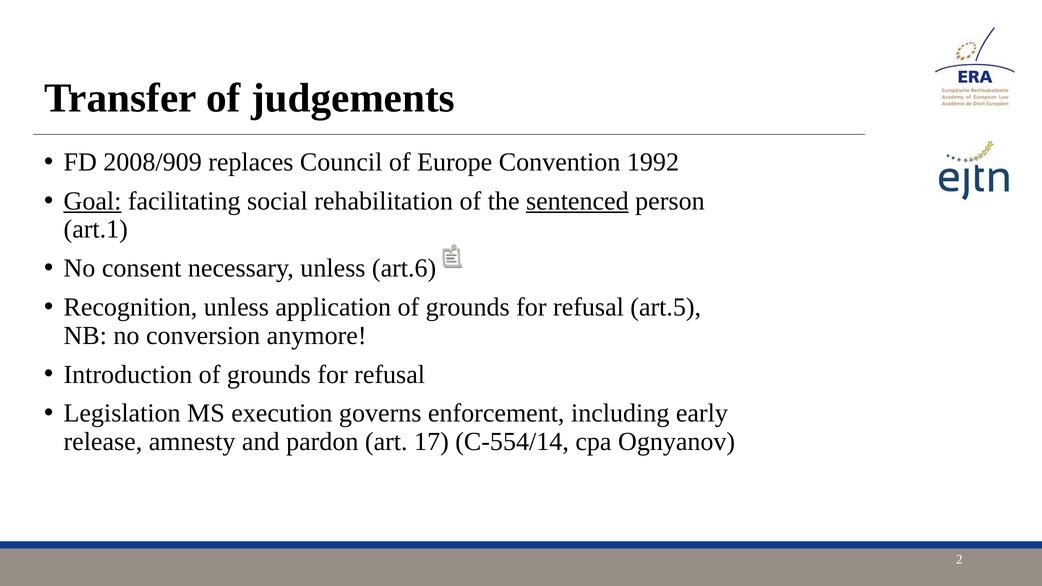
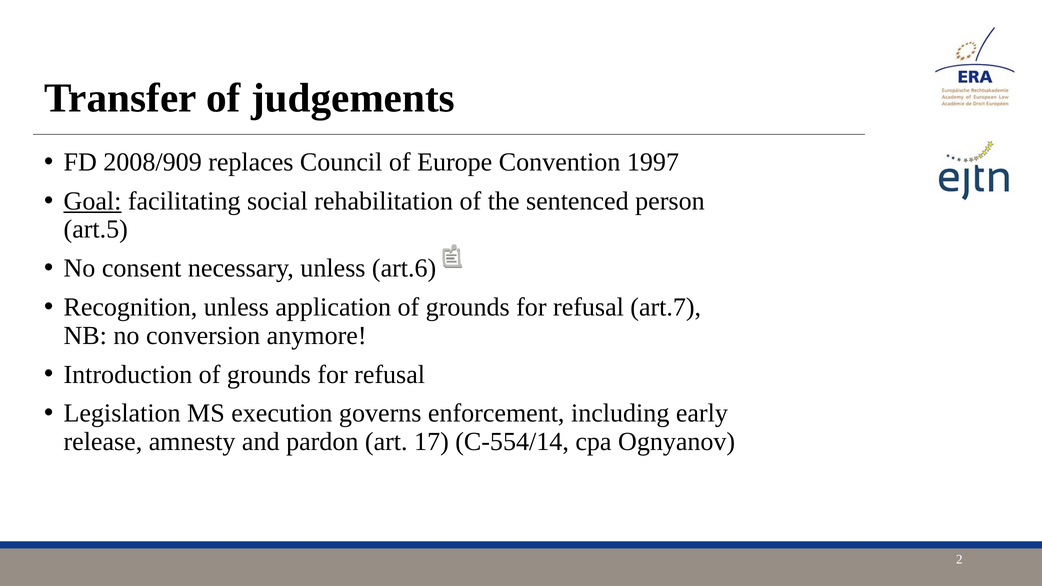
1992: 1992 -> 1997
sentenced underline: present -> none
art.1: art.1 -> art.5
art.5: art.5 -> art.7
